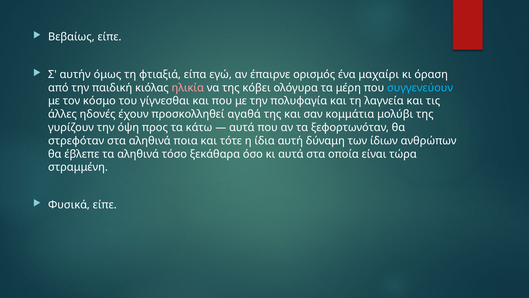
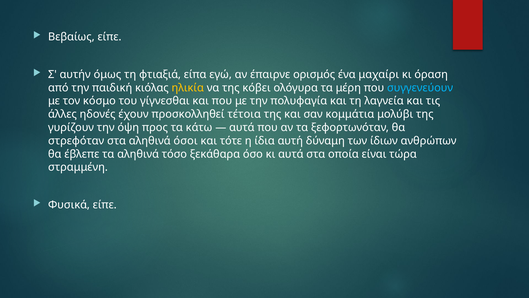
ηλικία colour: pink -> yellow
αγαθά: αγαθά -> τέτοια
ποια: ποια -> όσοι
